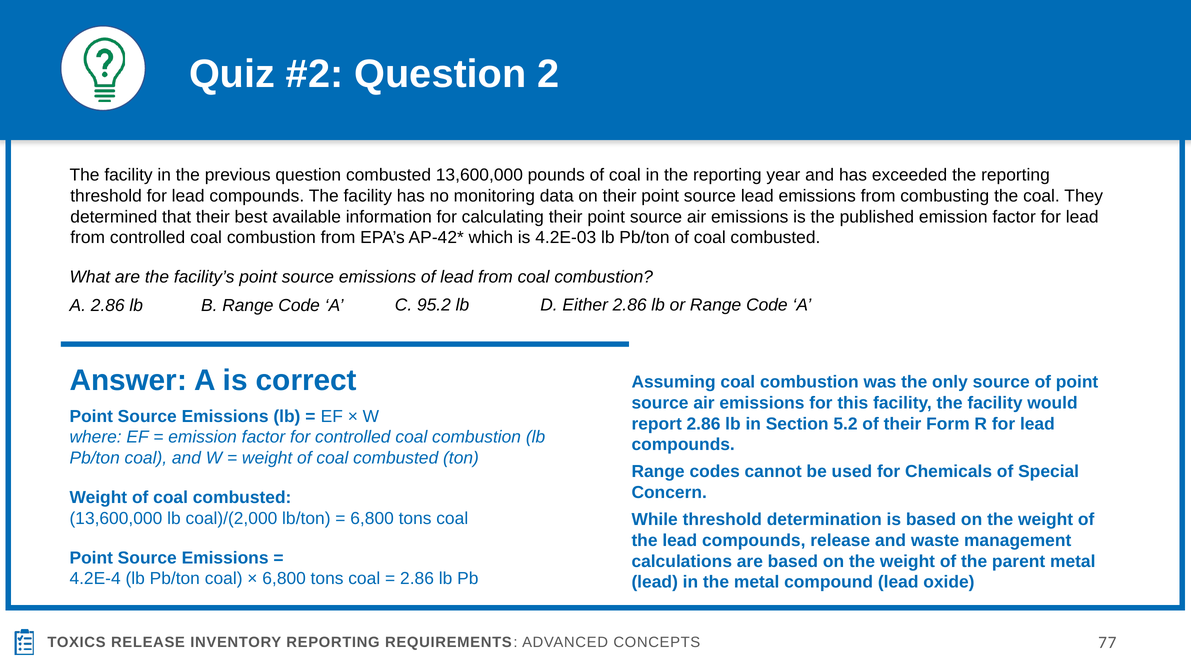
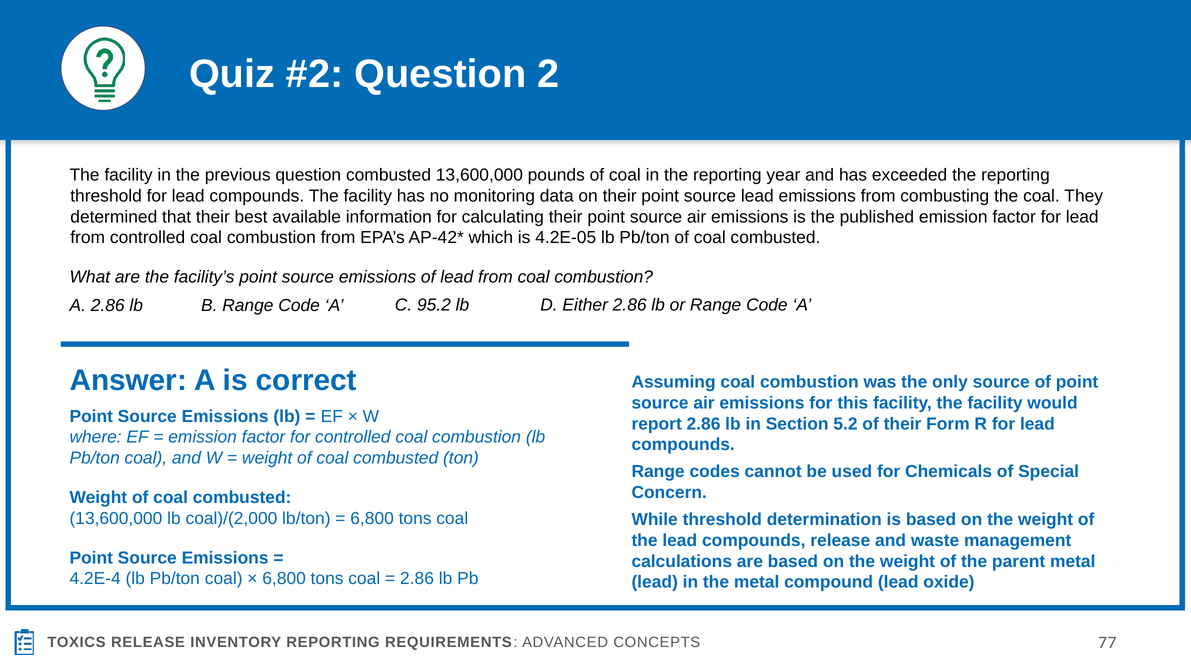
4.2E-03: 4.2E-03 -> 4.2E-05
